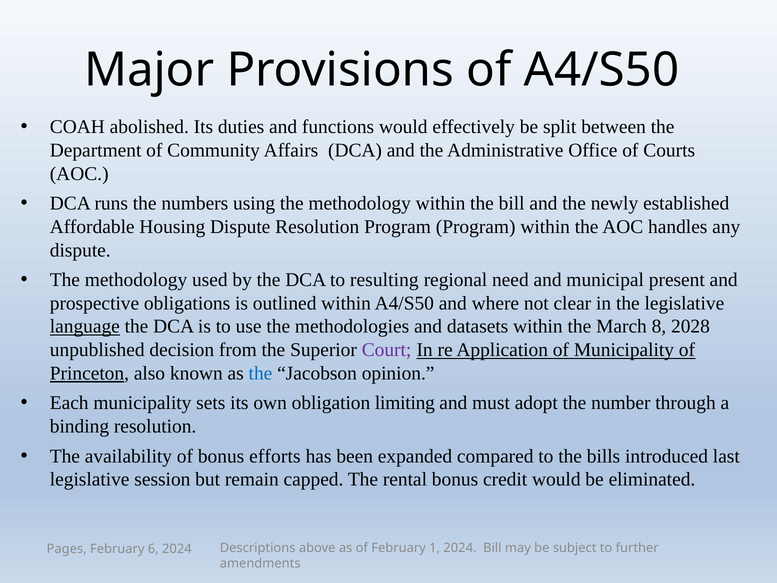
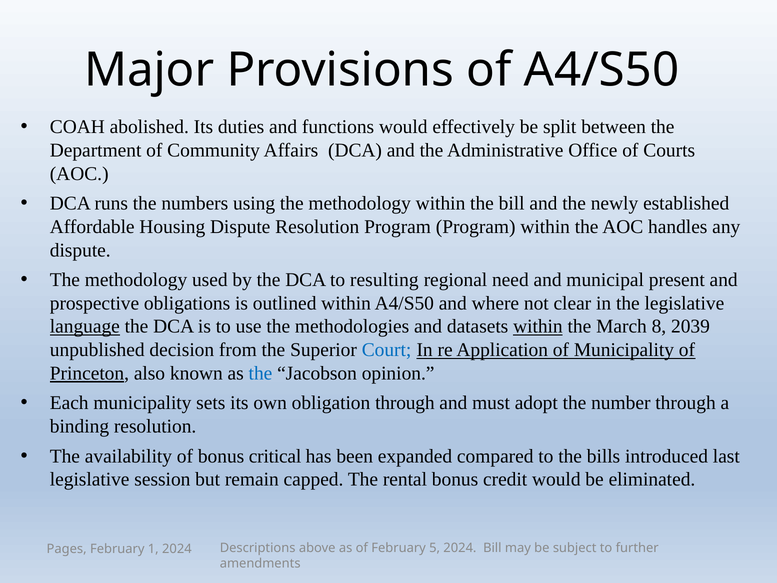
within at (538, 326) underline: none -> present
2028: 2028 -> 2039
Court colour: purple -> blue
obligation limiting: limiting -> through
efforts: efforts -> critical
6: 6 -> 1
1: 1 -> 5
